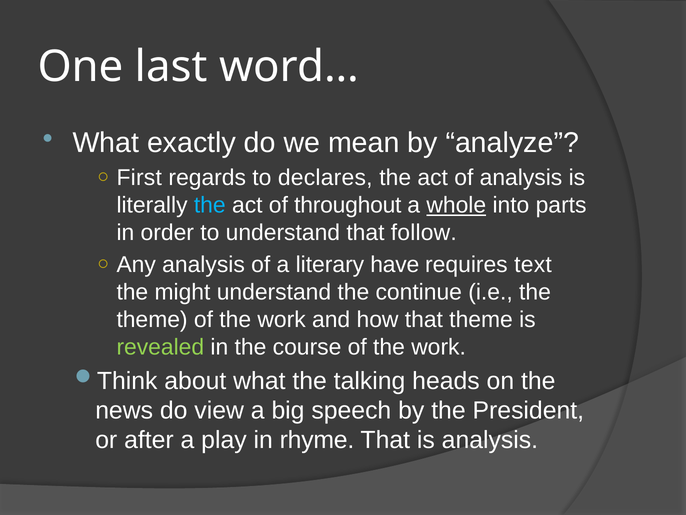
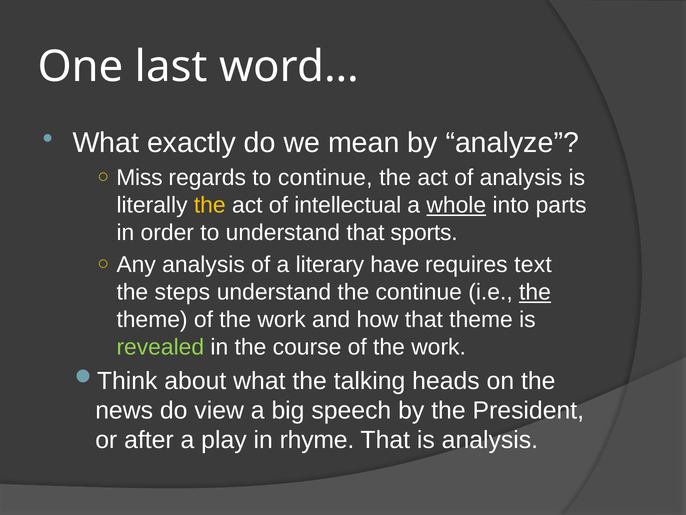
First: First -> Miss
to declares: declares -> continue
the at (210, 205) colour: light blue -> yellow
throughout: throughout -> intellectual
follow: follow -> sports
might: might -> steps
the at (535, 292) underline: none -> present
